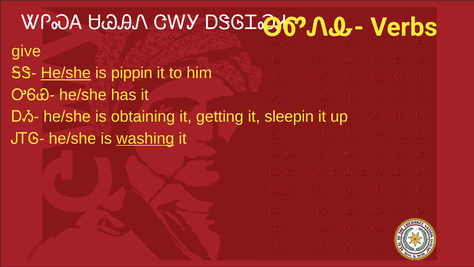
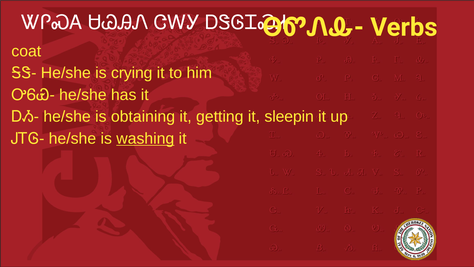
give: give -> coat
He/she at (66, 73) underline: present -> none
pippin: pippin -> crying
